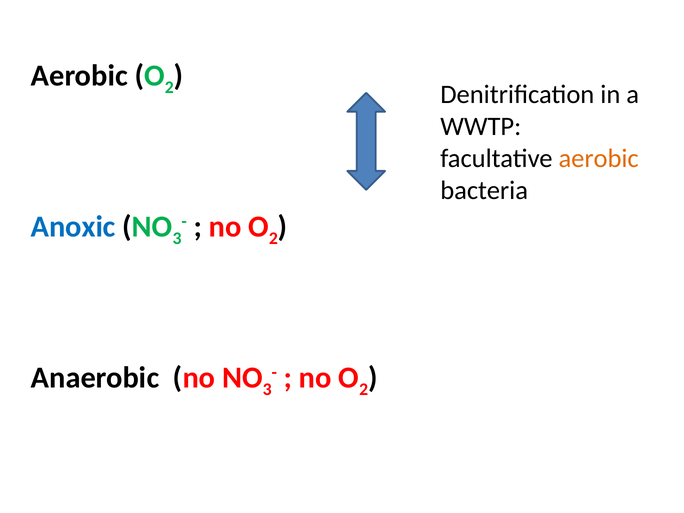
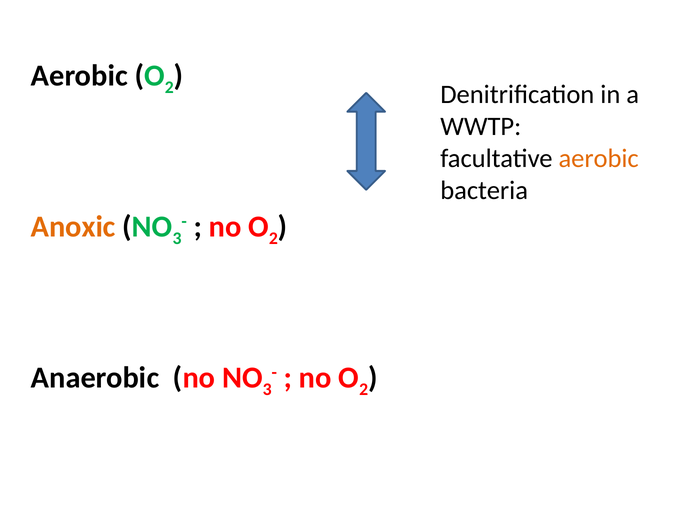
Anoxic colour: blue -> orange
